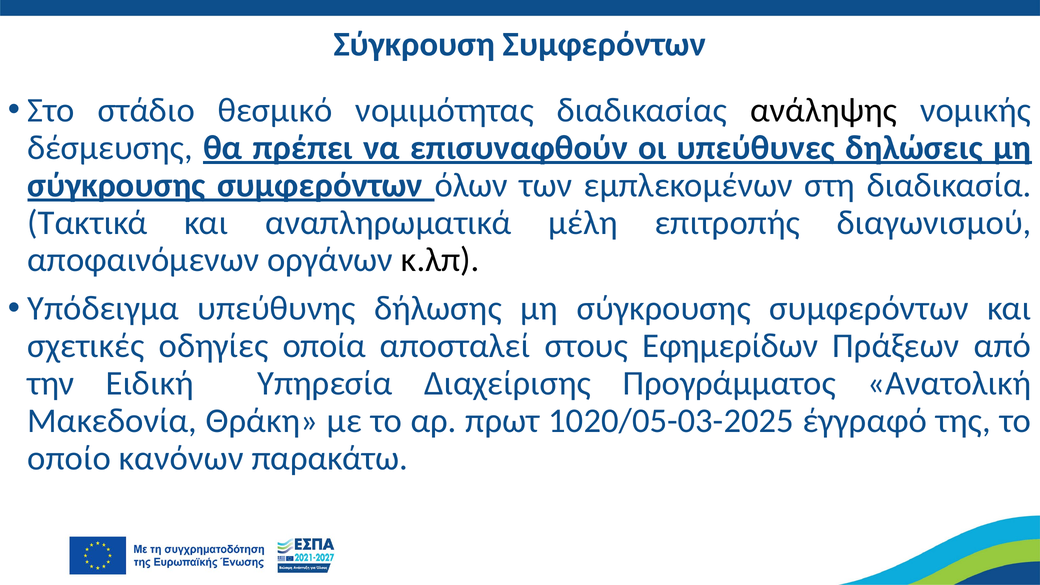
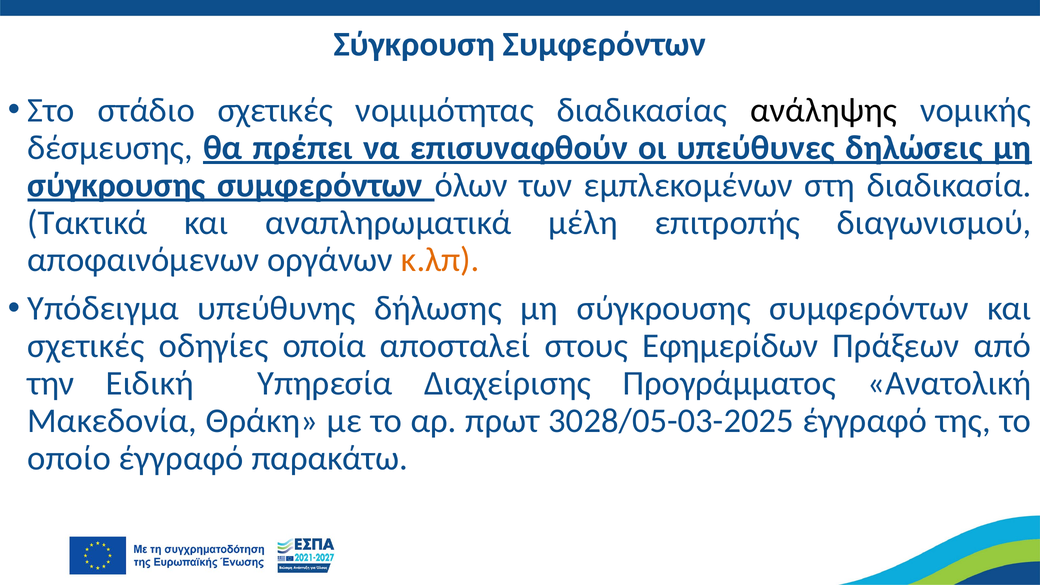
στάδιο θεσμικό: θεσμικό -> σχετικές
κ.λπ colour: black -> orange
1020/05-03-2025: 1020/05-03-2025 -> 3028/05-03-2025
οποίο κανόνων: κανόνων -> έγγραφό
